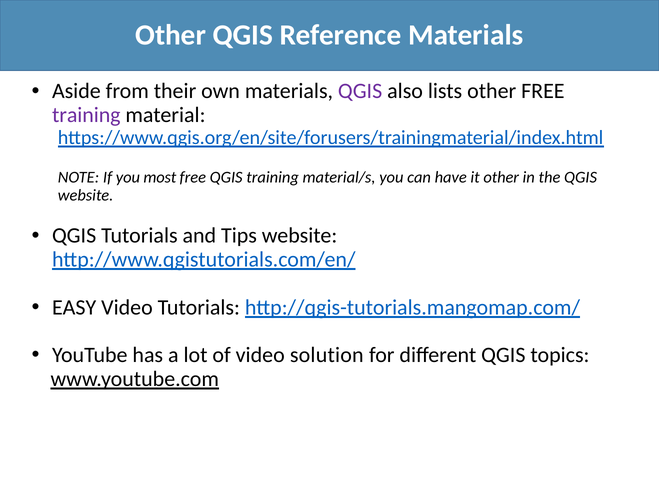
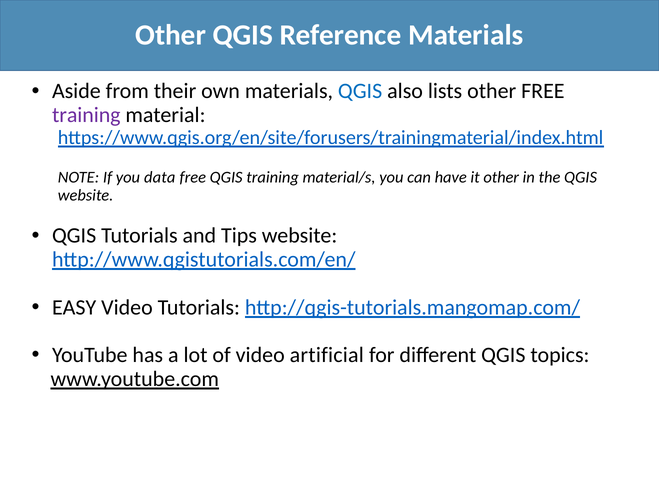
QGIS at (360, 91) colour: purple -> blue
most: most -> data
solution: solution -> artificial
